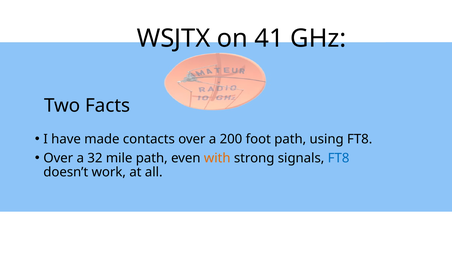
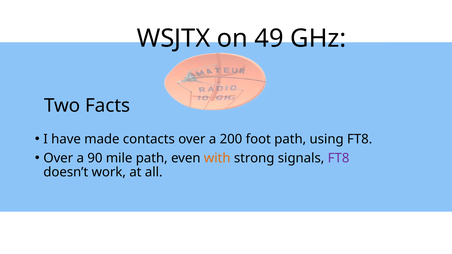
41: 41 -> 49
32: 32 -> 90
FT8 at (339, 158) colour: blue -> purple
